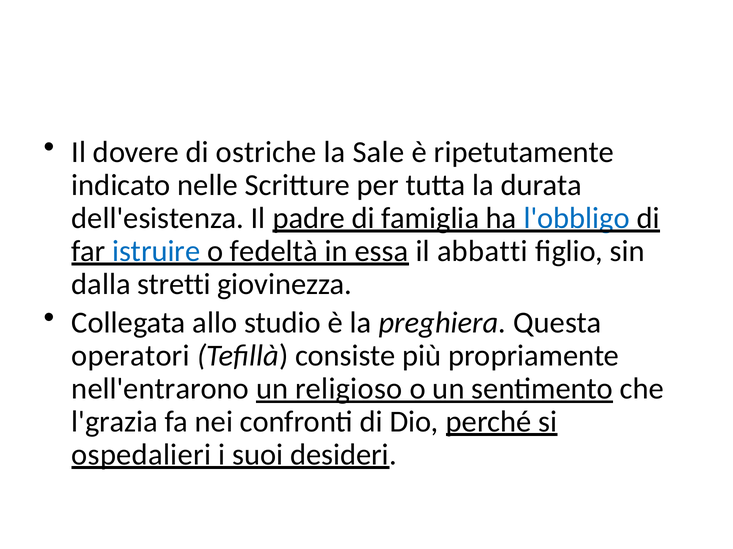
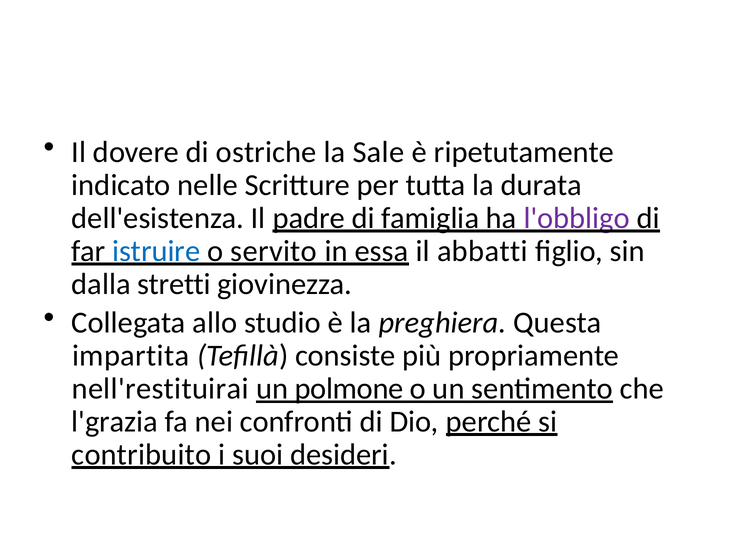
l'obbligo colour: blue -> purple
fedeltà: fedeltà -> servito
operatori: operatori -> impartita
nell'entrarono: nell'entrarono -> nell'restituirai
religioso: religioso -> polmone
ospedalieri: ospedalieri -> contribuito
